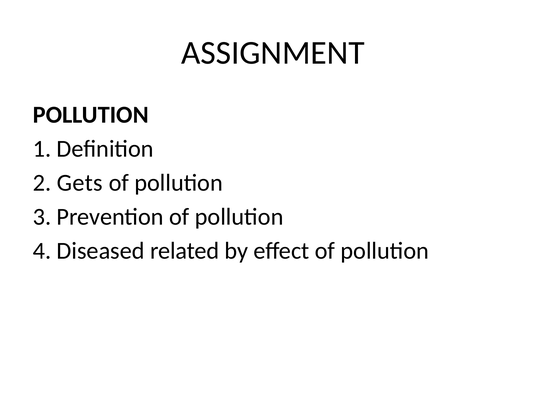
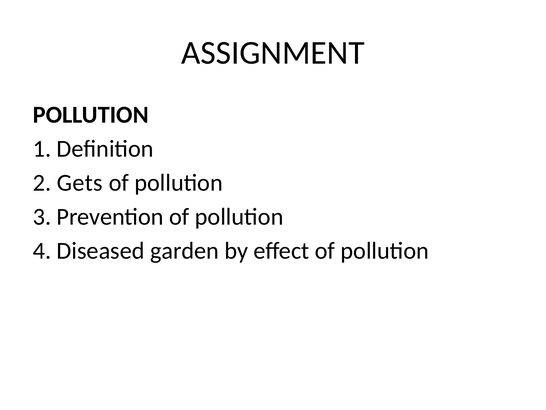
related: related -> garden
